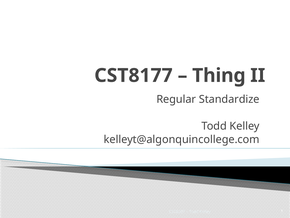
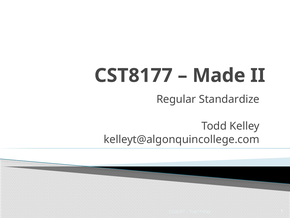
Thing: Thing -> Made
